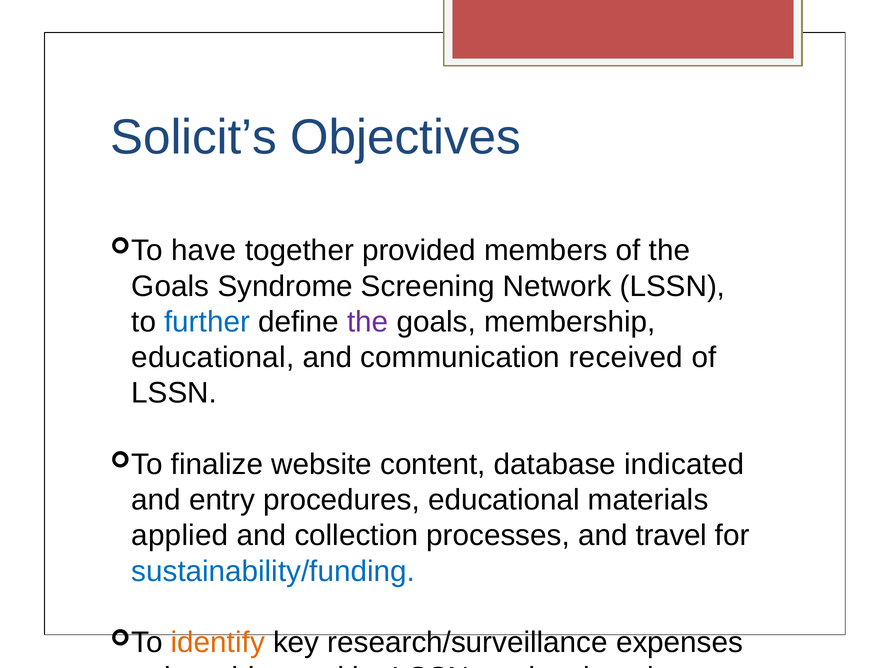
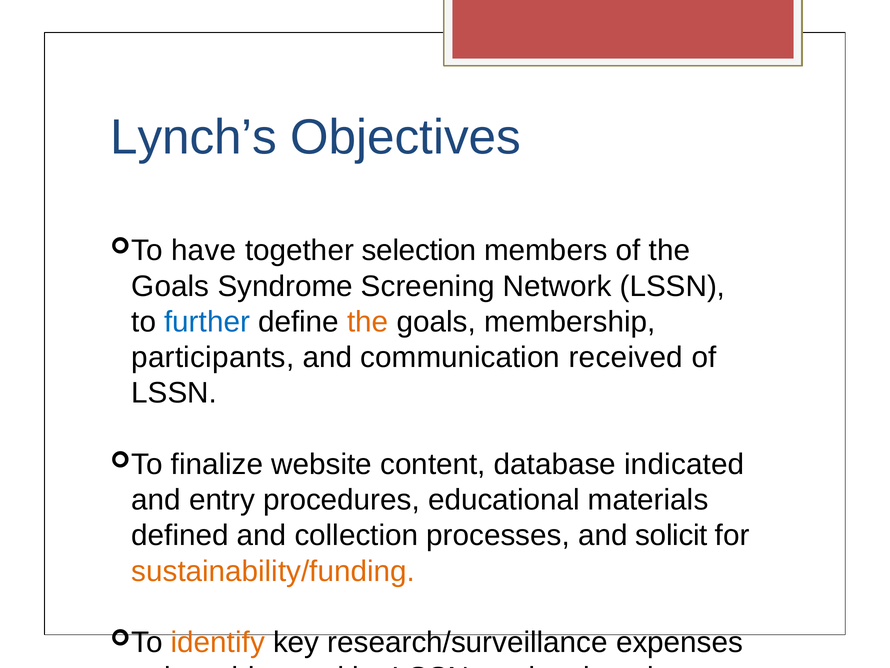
Solicit’s: Solicit’s -> Lynch’s
provided: provided -> selection
the at (368, 322) colour: purple -> orange
educational at (213, 357): educational -> participants
applied: applied -> defined
and travel: travel -> solicit
sustainability/funding colour: blue -> orange
